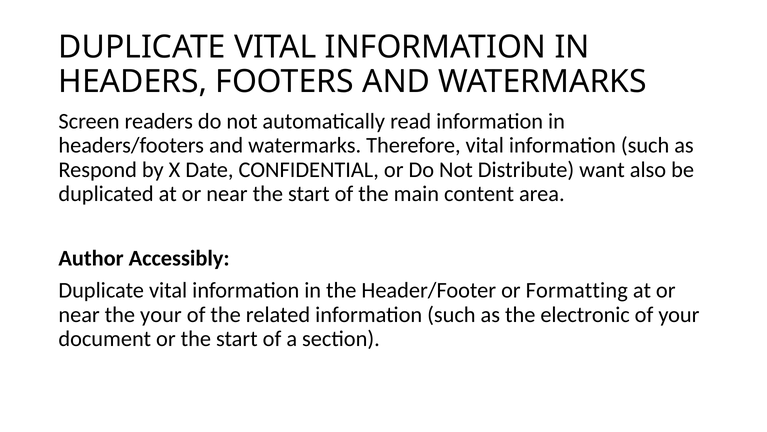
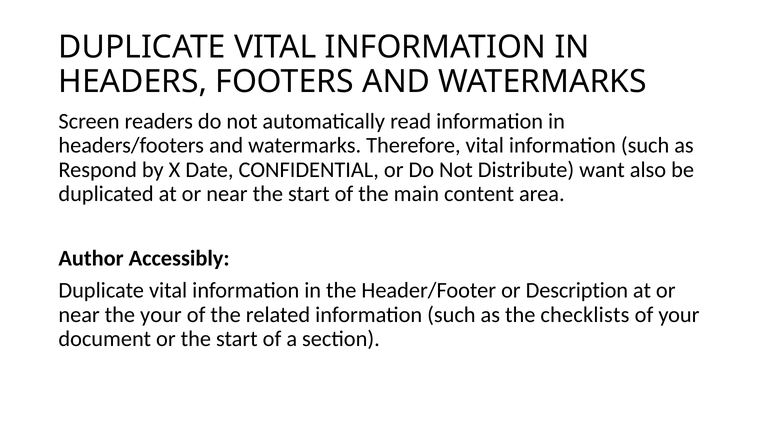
Formatting: Formatting -> Description
electronic: electronic -> checklists
